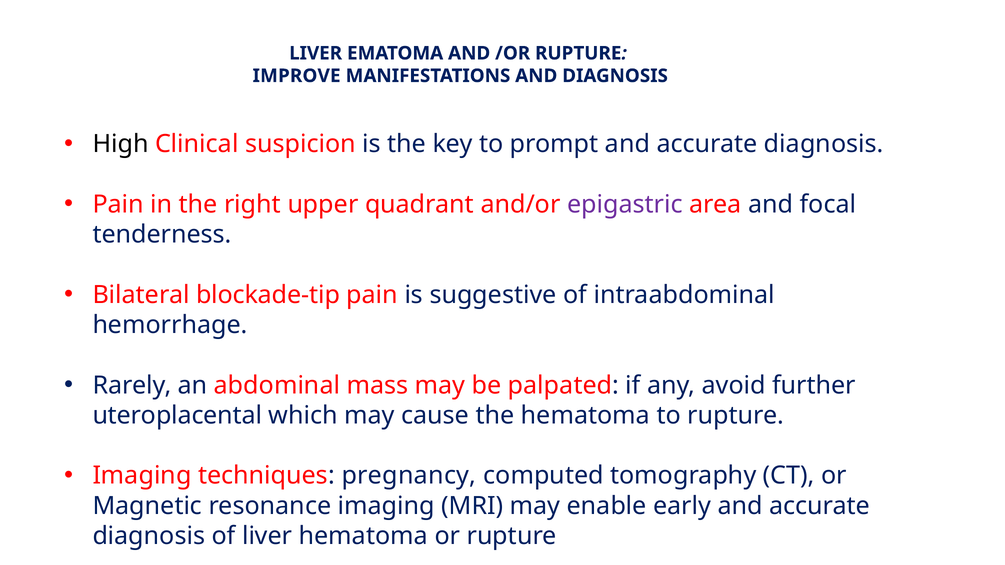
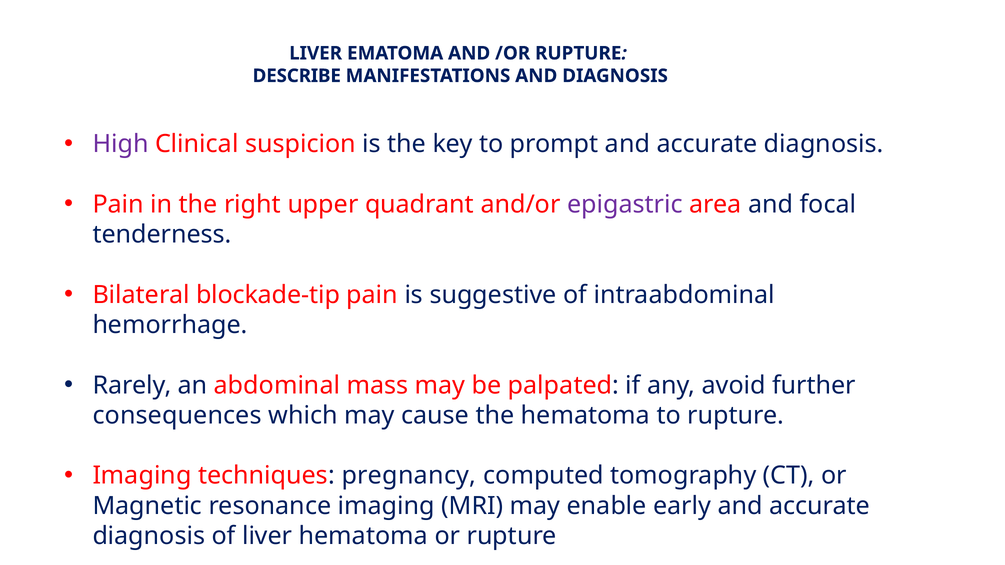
IMPROVE: IMPROVE -> DESCRIBE
High colour: black -> purple
uteroplacental: uteroplacental -> consequences
